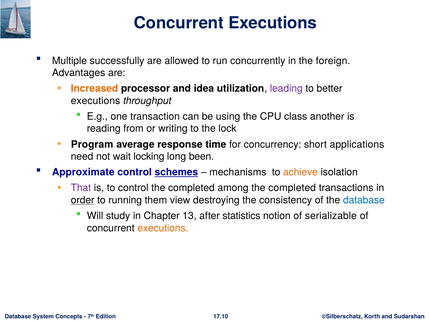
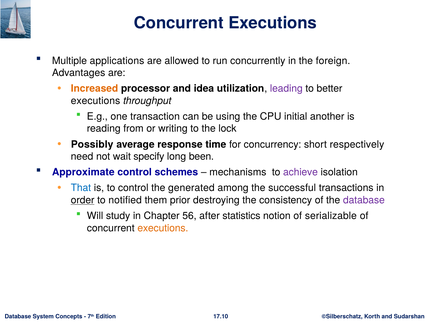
successfully: successfully -> applications
class: class -> initial
Program: Program -> Possibly
applications: applications -> respectively
locking: locking -> specify
schemes underline: present -> none
achieve colour: orange -> purple
That colour: purple -> blue
control the completed: completed -> generated
among the completed: completed -> successful
running: running -> notified
view: view -> prior
database at (364, 200) colour: blue -> purple
13: 13 -> 56
